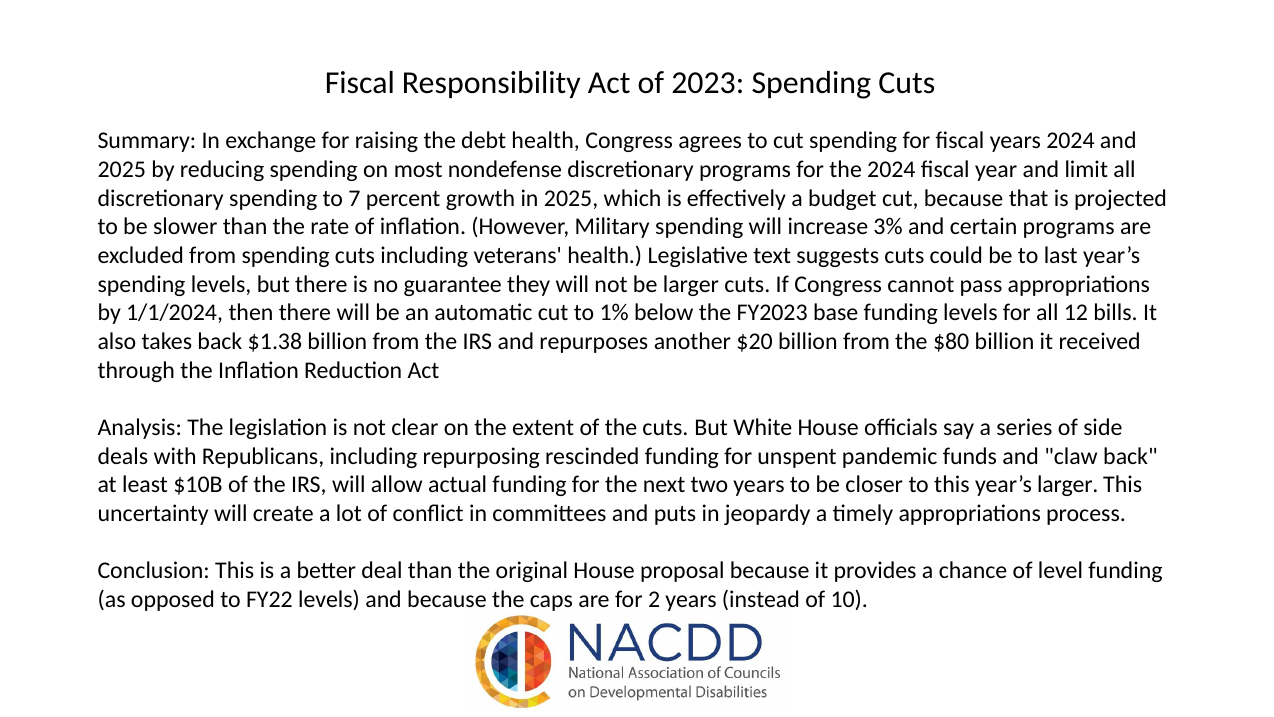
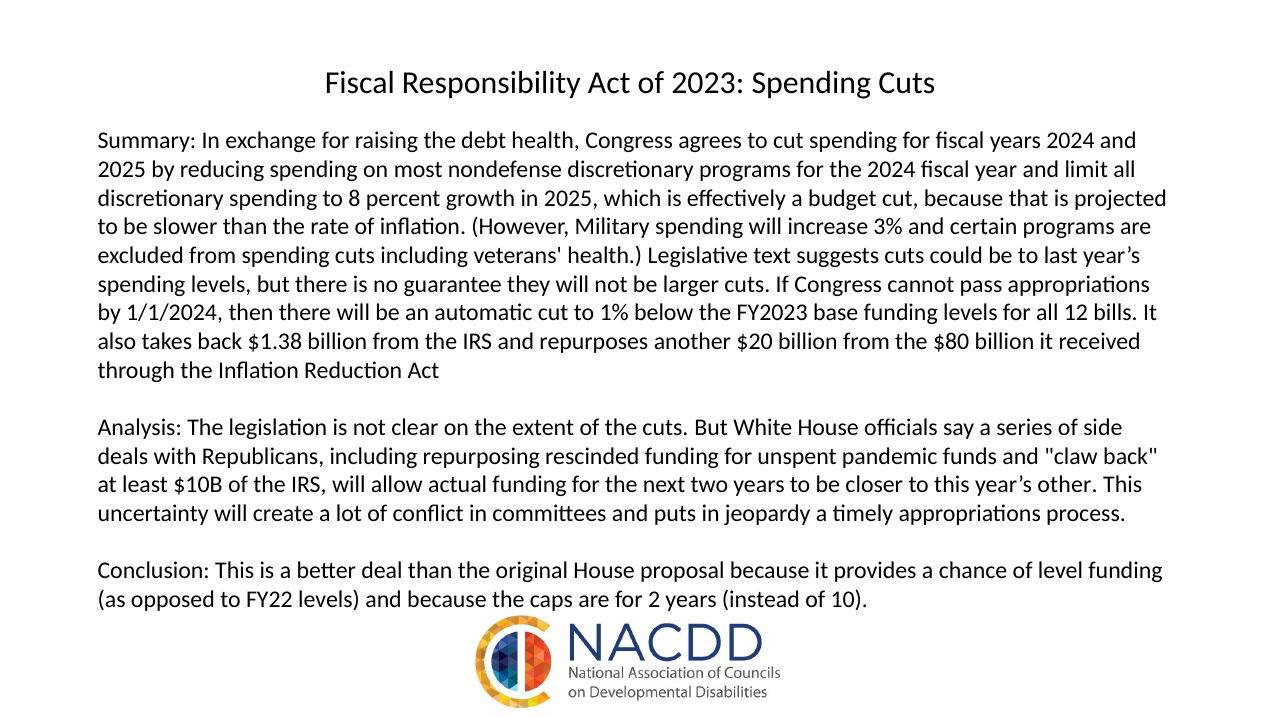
7: 7 -> 8
year’s larger: larger -> other
